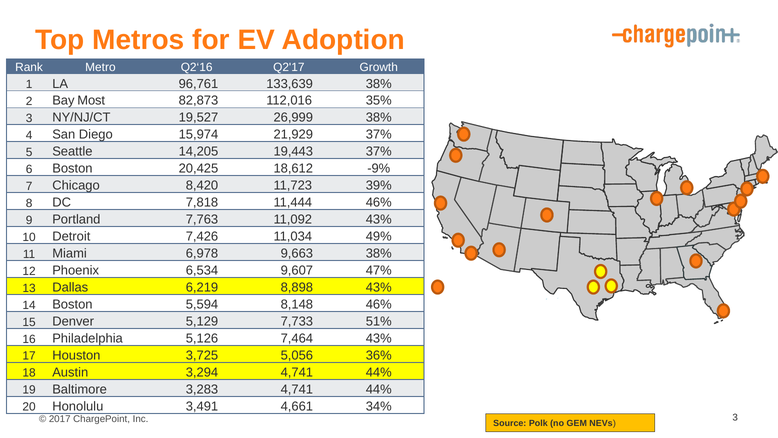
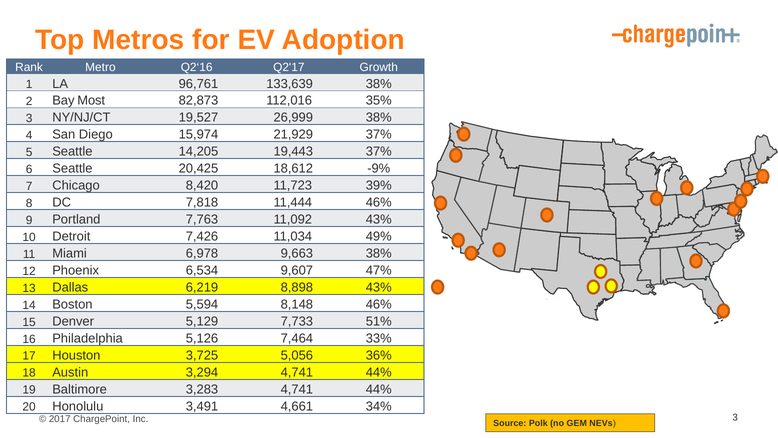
6 Boston: Boston -> Seattle
7,464 43%: 43% -> 33%
